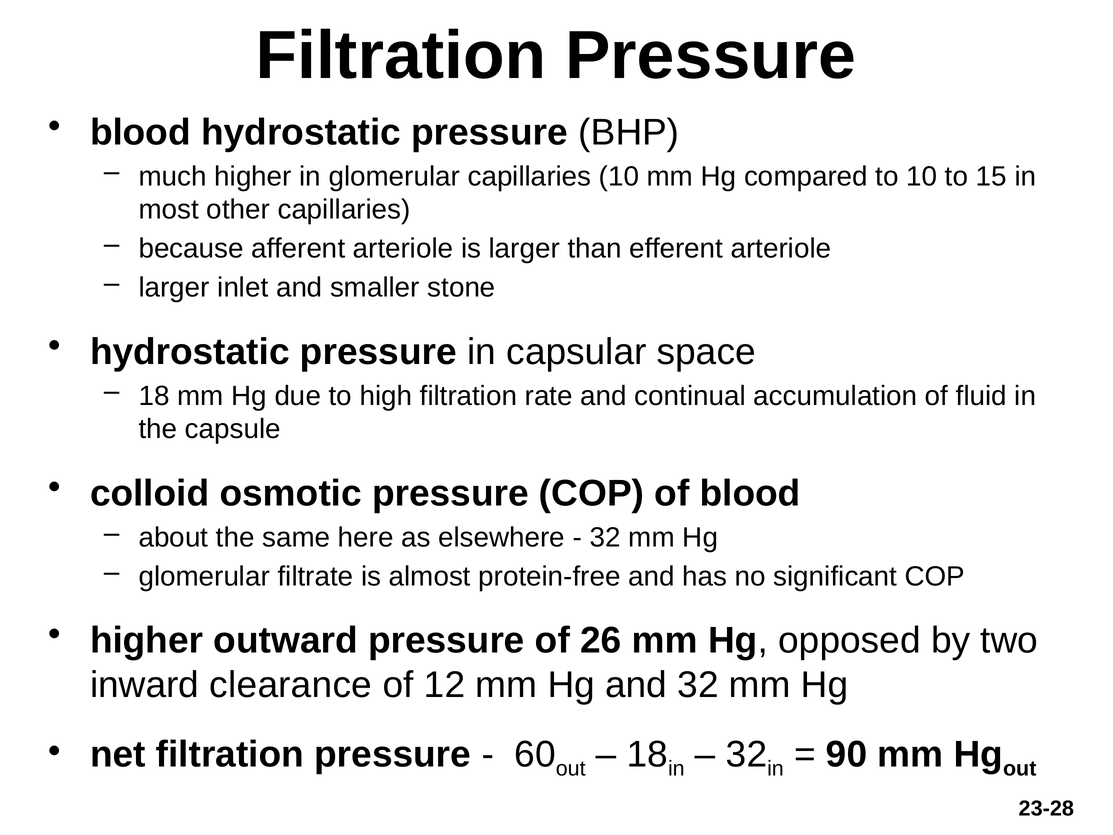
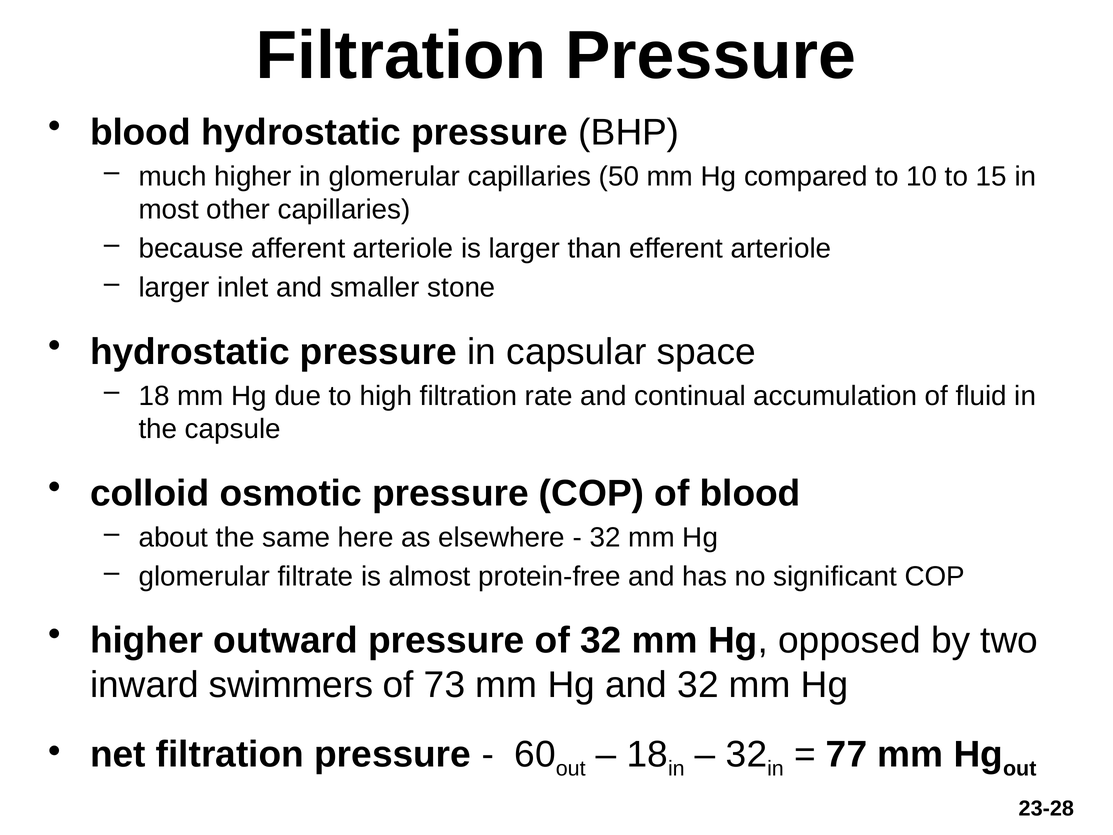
capillaries 10: 10 -> 50
of 26: 26 -> 32
clearance: clearance -> swimmers
12: 12 -> 73
90: 90 -> 77
